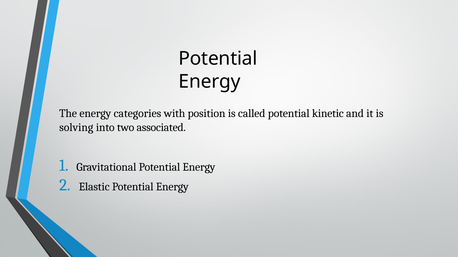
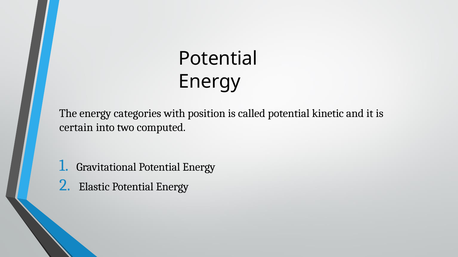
solving: solving -> certain
associated: associated -> computed
